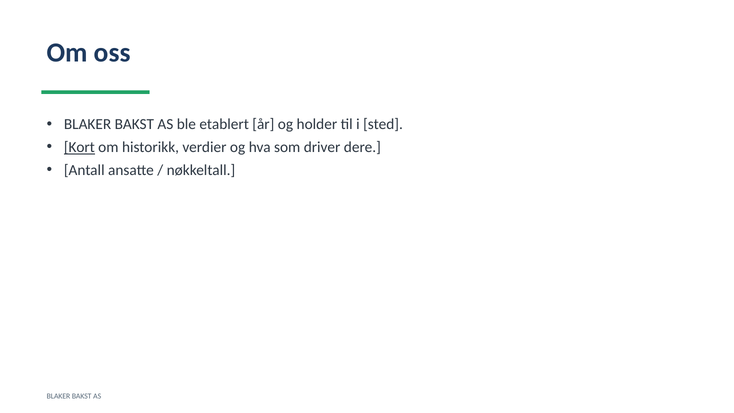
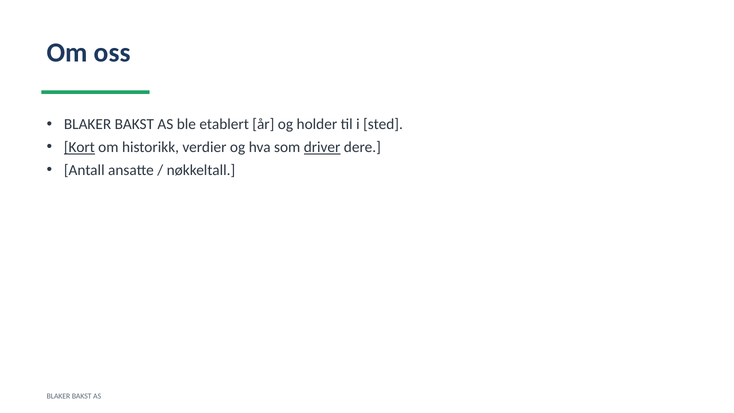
driver underline: none -> present
